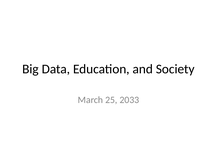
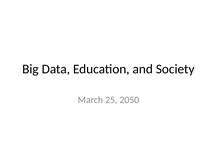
2033: 2033 -> 2050
